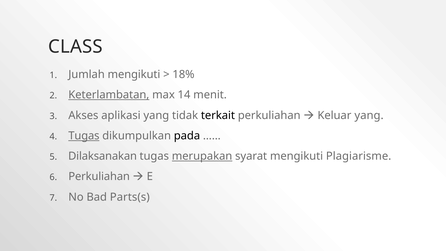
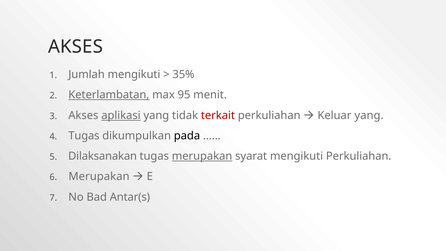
CLASS at (75, 47): CLASS -> AKSES
18%: 18% -> 35%
14: 14 -> 95
aplikasi underline: none -> present
terkait colour: black -> red
Tugas at (84, 136) underline: present -> none
mengikuti Plagiarisme: Plagiarisme -> Perkuliahan
Perkuliahan at (99, 177): Perkuliahan -> Merupakan
Parts(s: Parts(s -> Antar(s
